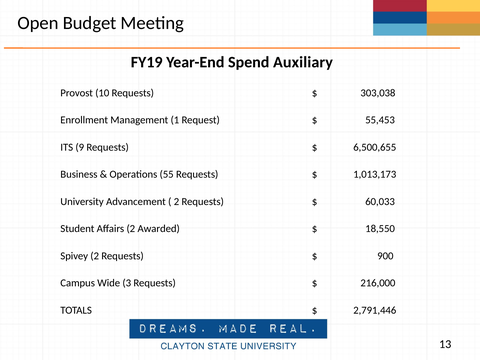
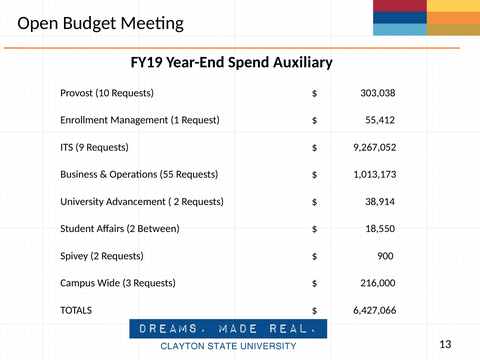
55,453: 55,453 -> 55,412
6,500,655: 6,500,655 -> 9,267,052
60,033: 60,033 -> 38,914
Awarded: Awarded -> Between
2,791,446: 2,791,446 -> 6,427,066
